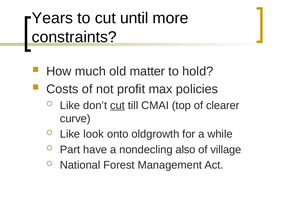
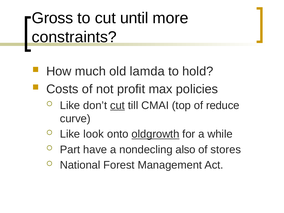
Years: Years -> Gross
matter: matter -> lamda
clearer: clearer -> reduce
oldgrowth underline: none -> present
village: village -> stores
